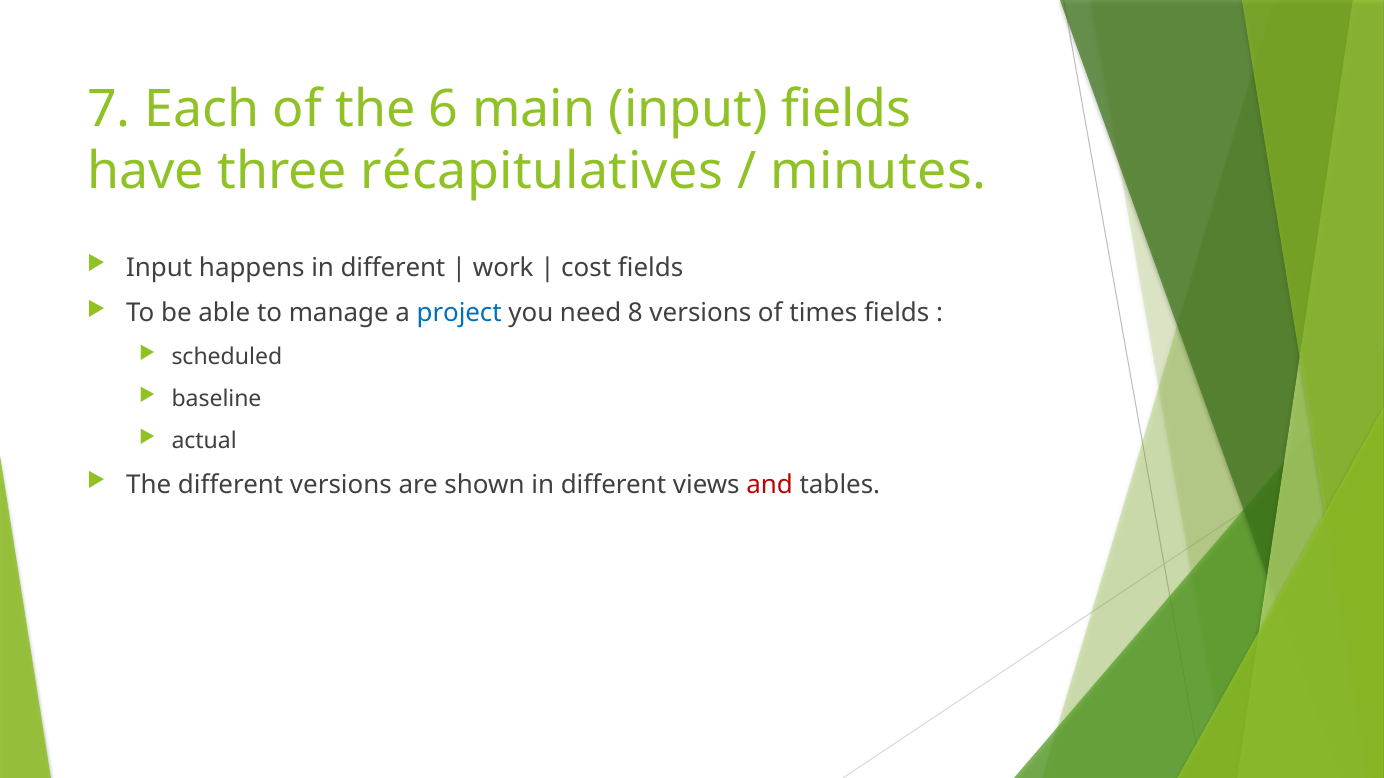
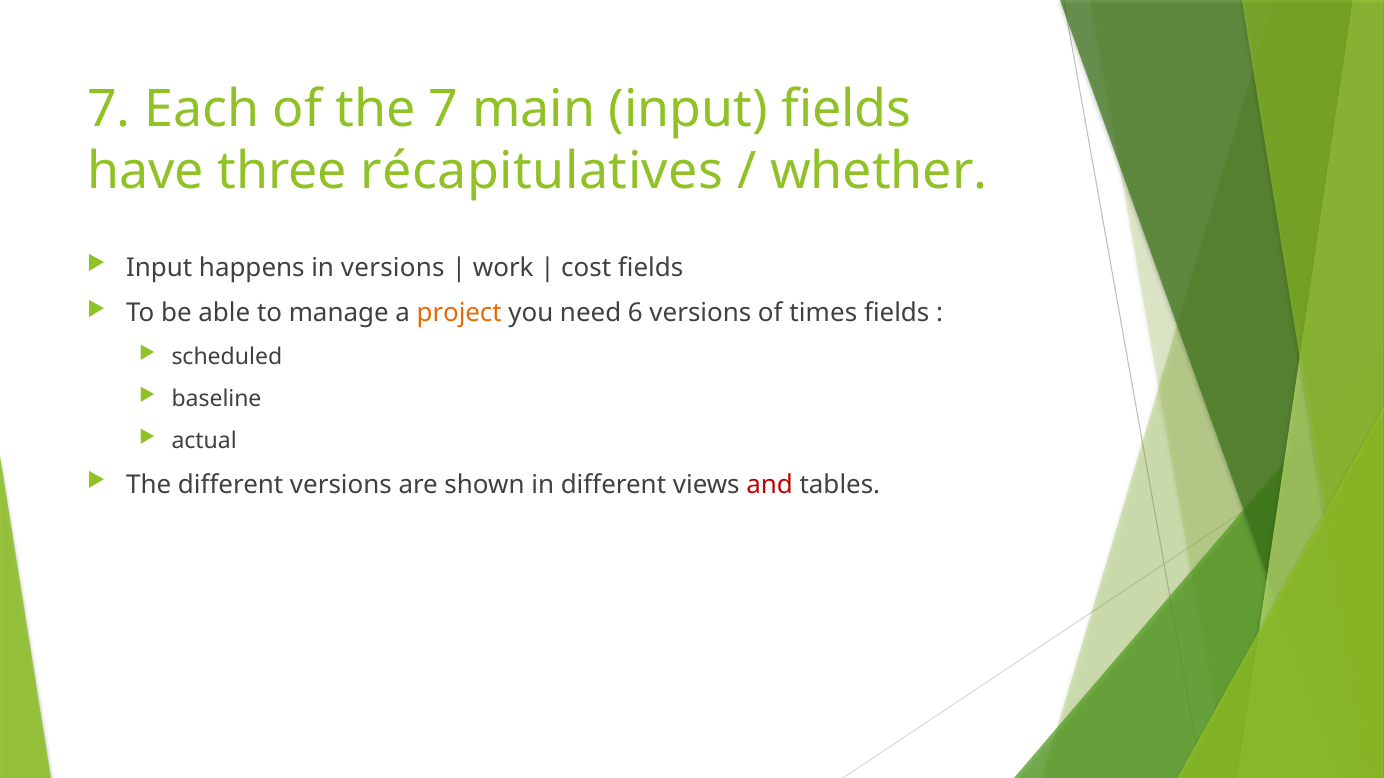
the 6: 6 -> 7
minutes: minutes -> whether
happens in different: different -> versions
project colour: blue -> orange
8: 8 -> 6
